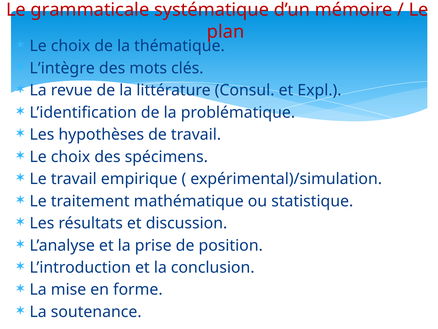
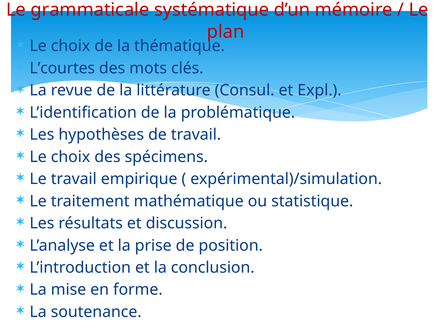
L’intègre: L’intègre -> L’courtes
